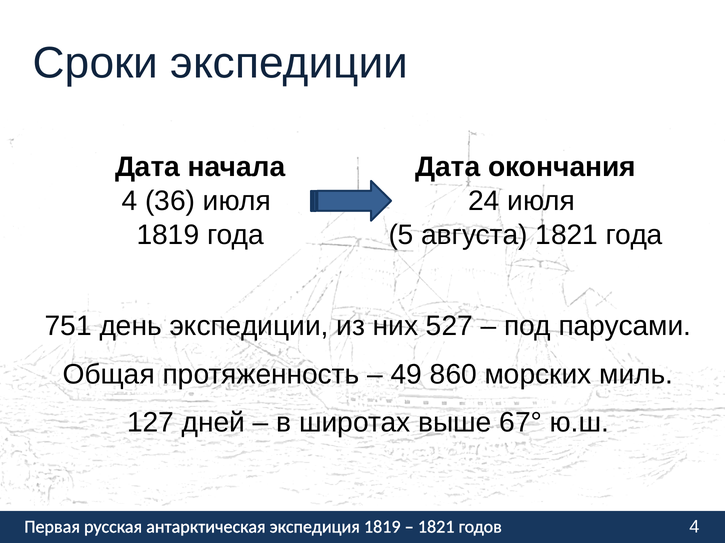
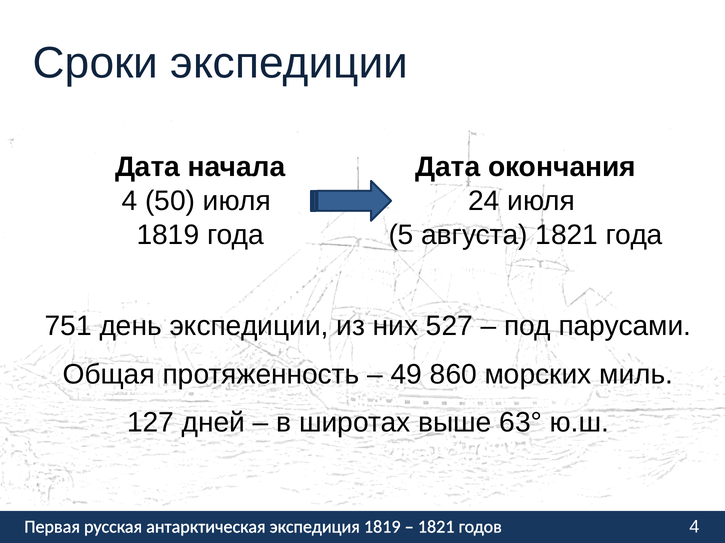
36: 36 -> 50
67°: 67° -> 63°
